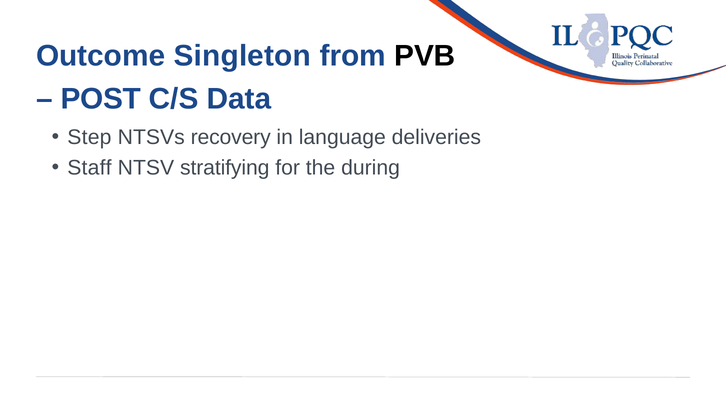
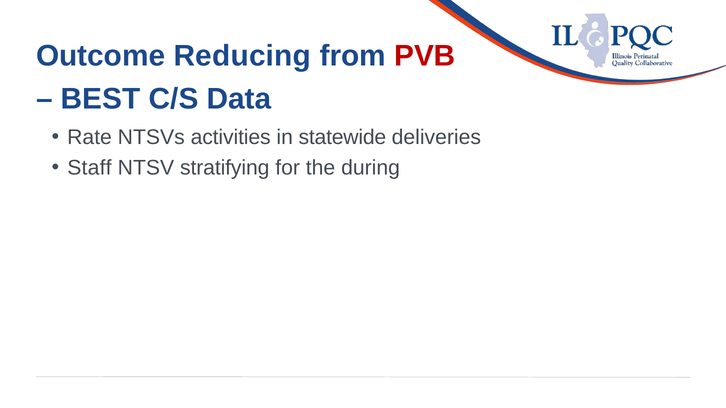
Singleton: Singleton -> Reducing
PVB colour: black -> red
POST: POST -> BEST
Step: Step -> Rate
recovery: recovery -> activities
language: language -> statewide
